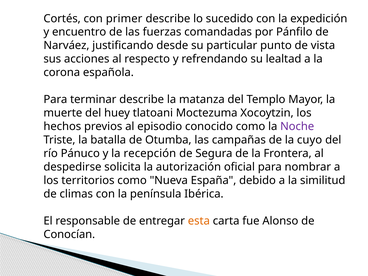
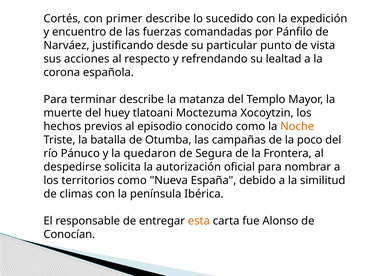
Noche colour: purple -> orange
cuyo: cuyo -> poco
recepción: recepción -> quedaron
